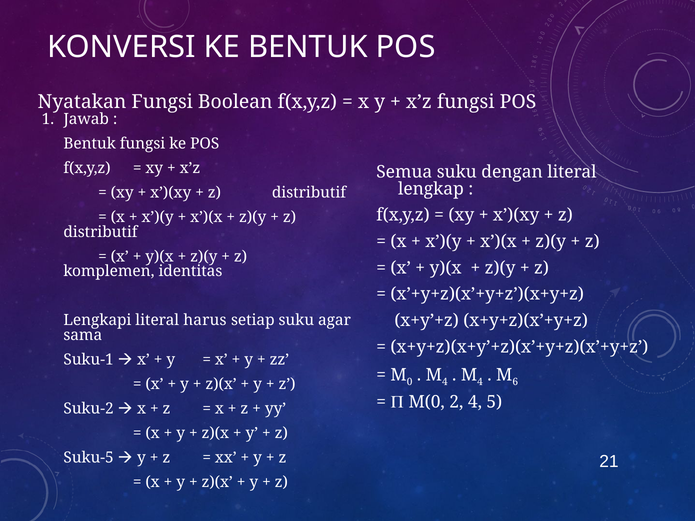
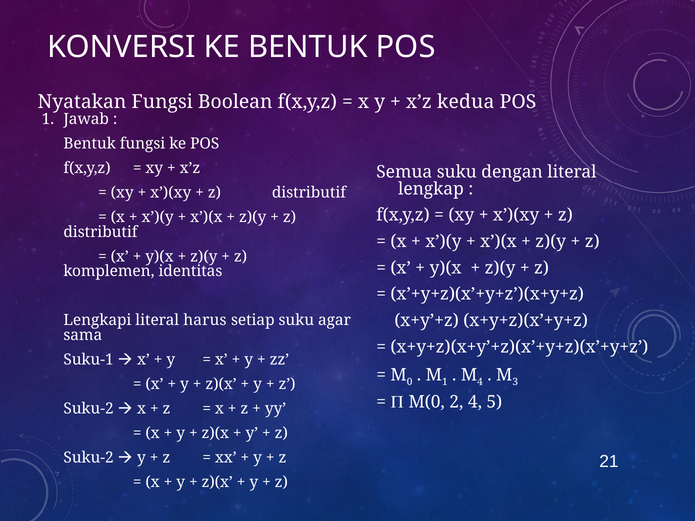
x’z fungsi: fungsi -> kedua
4 at (445, 382): 4 -> 1
6: 6 -> 3
Suku-5 at (89, 458): Suku-5 -> Suku-2
